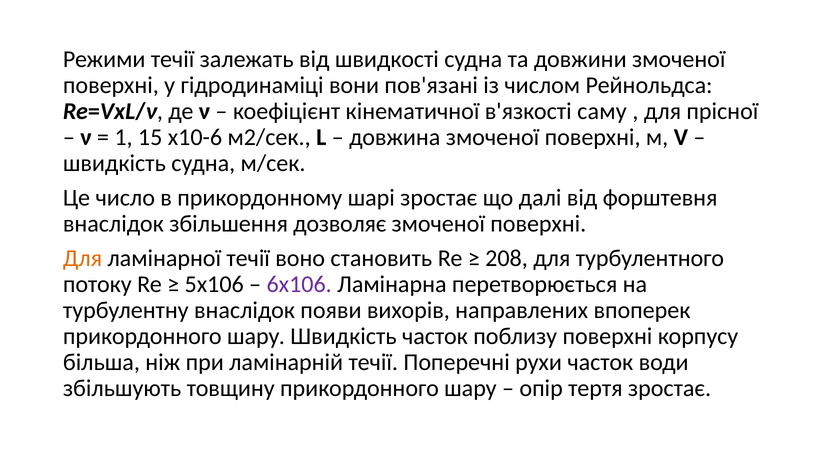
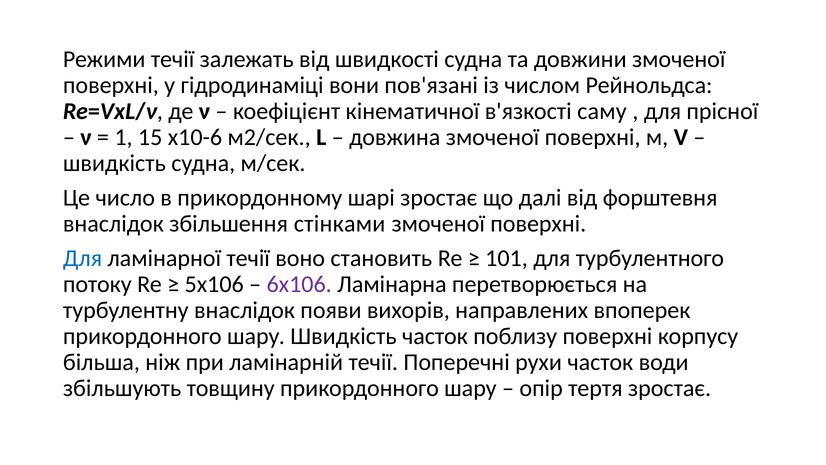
дозволяє: дозволяє -> стінками
Для at (83, 258) colour: orange -> blue
208: 208 -> 101
